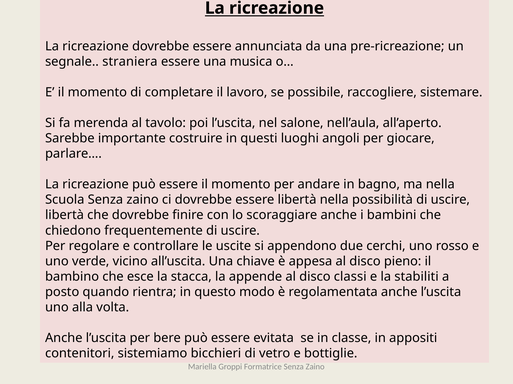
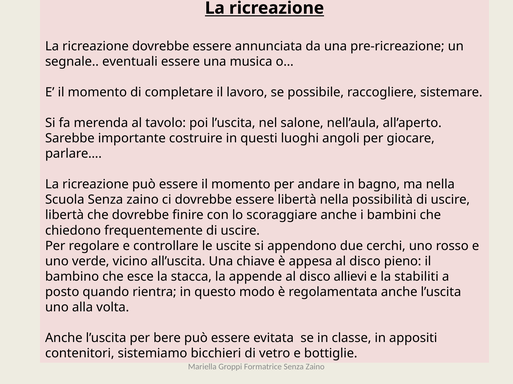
straniera: straniera -> eventuali
classi: classi -> allievi
